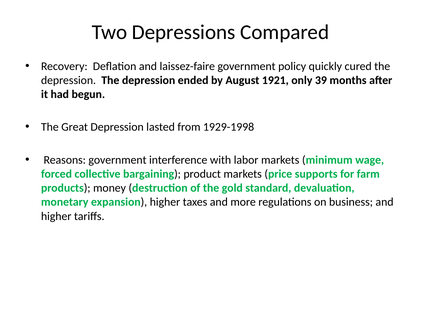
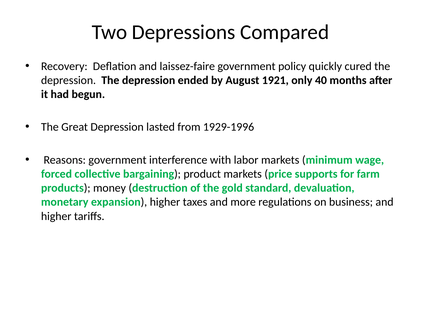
39: 39 -> 40
1929-1998: 1929-1998 -> 1929-1996
